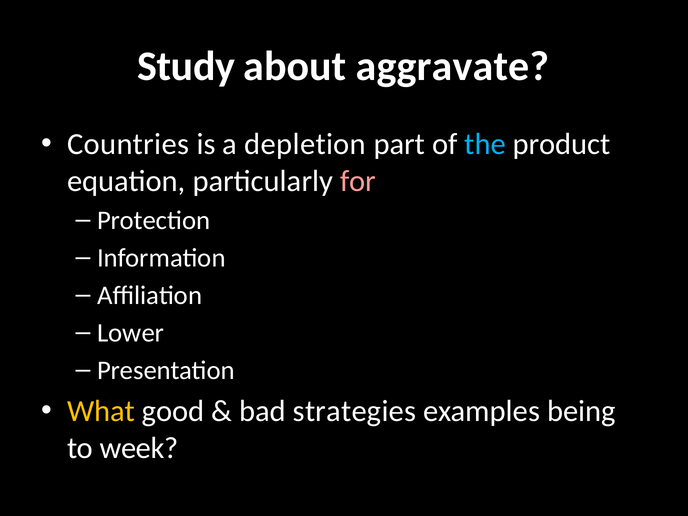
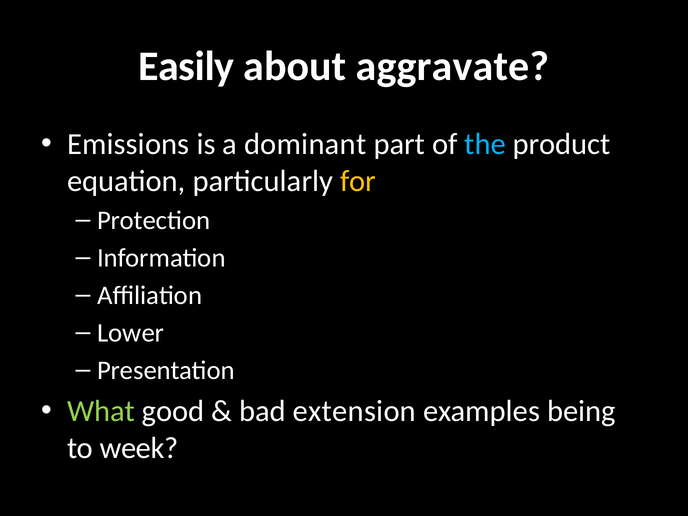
Study: Study -> Easily
Countries: Countries -> Emissions
depletion: depletion -> dominant
for colour: pink -> yellow
What colour: yellow -> light green
strategies: strategies -> extension
